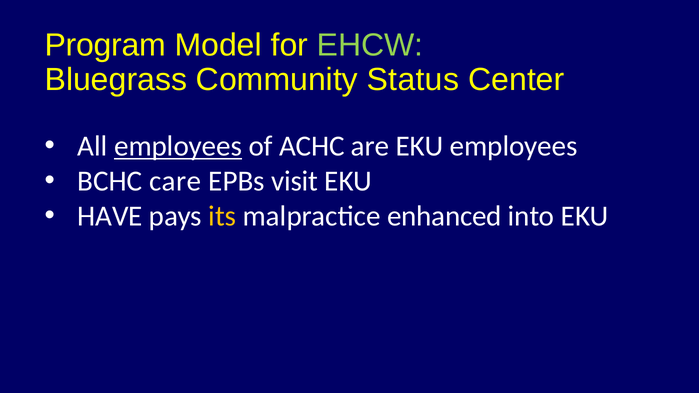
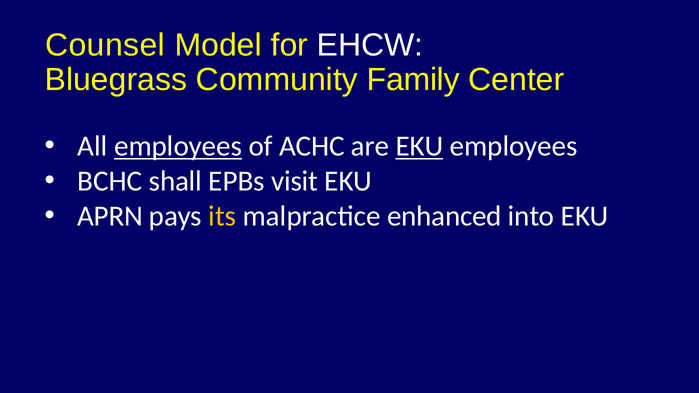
Program: Program -> Counsel
EHCW colour: light green -> white
Status: Status -> Family
EKU at (419, 146) underline: none -> present
care: care -> shall
HAVE: HAVE -> APRN
